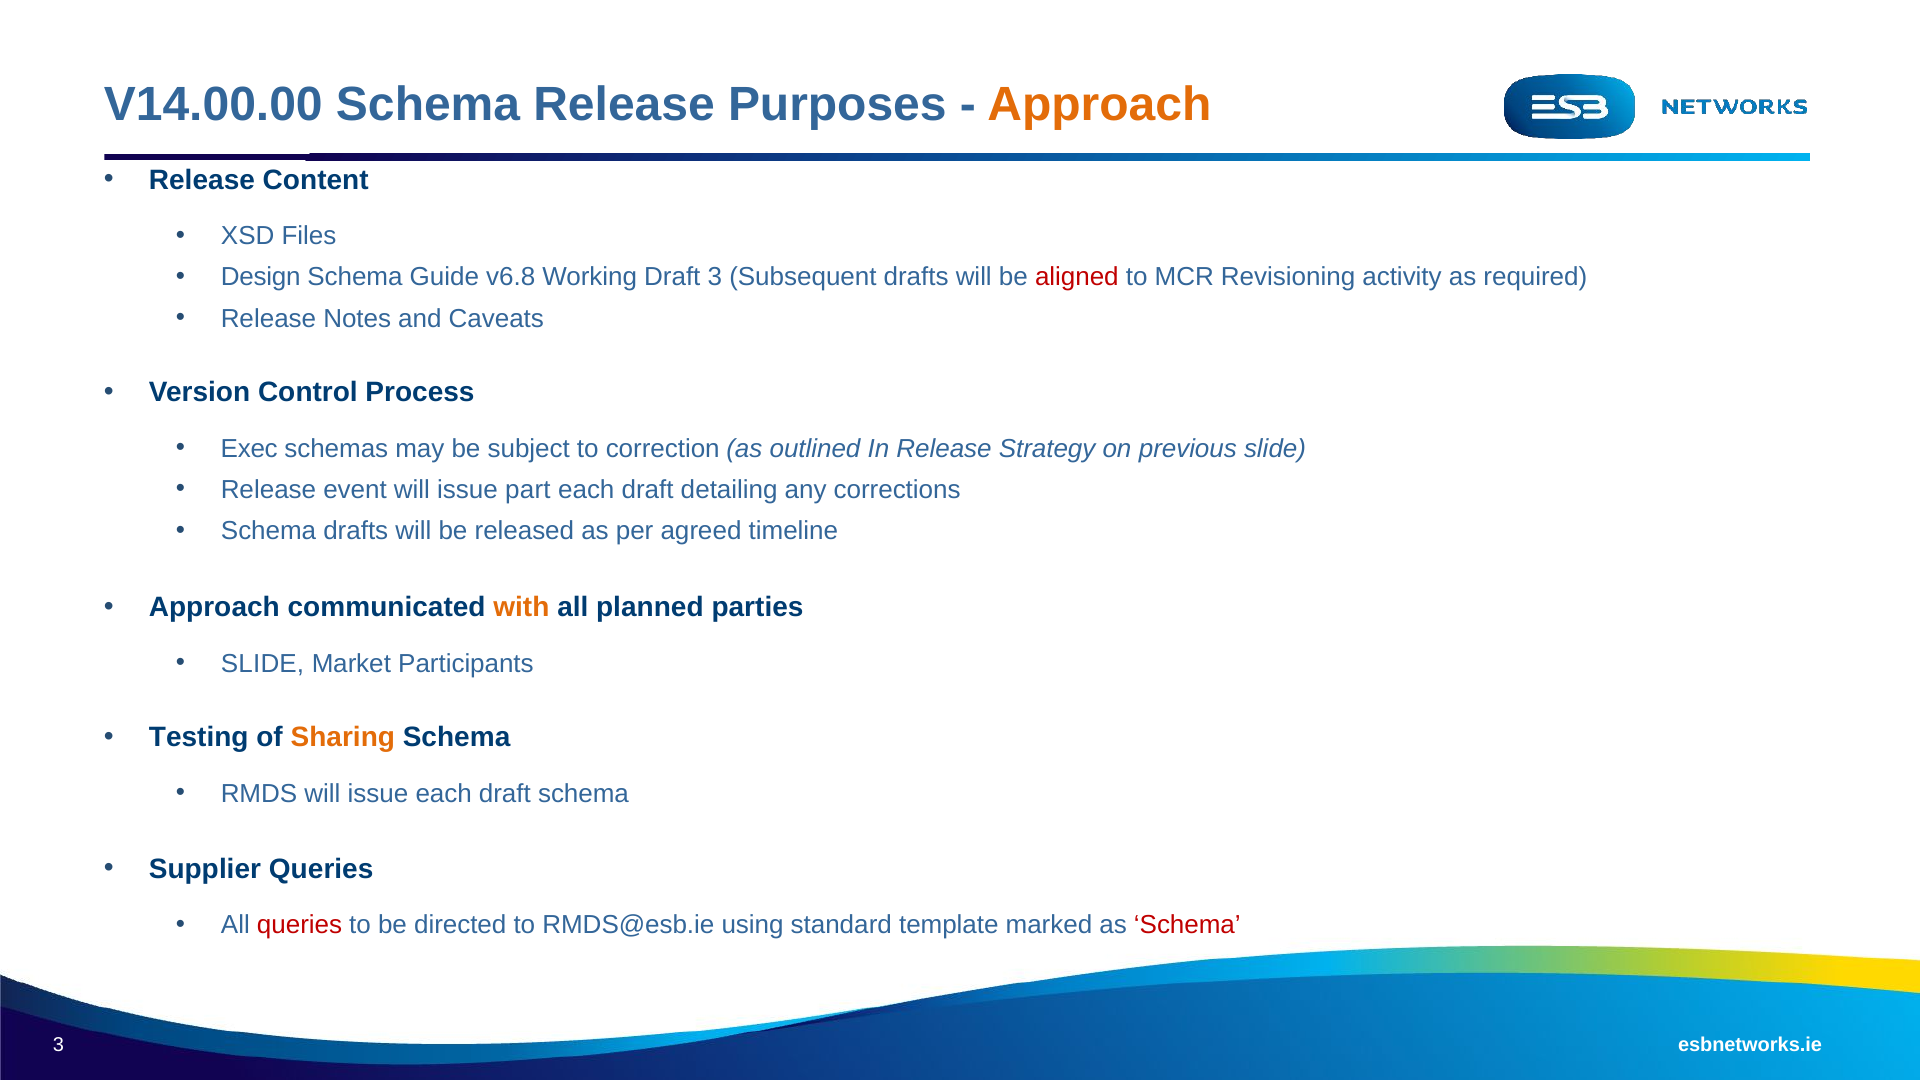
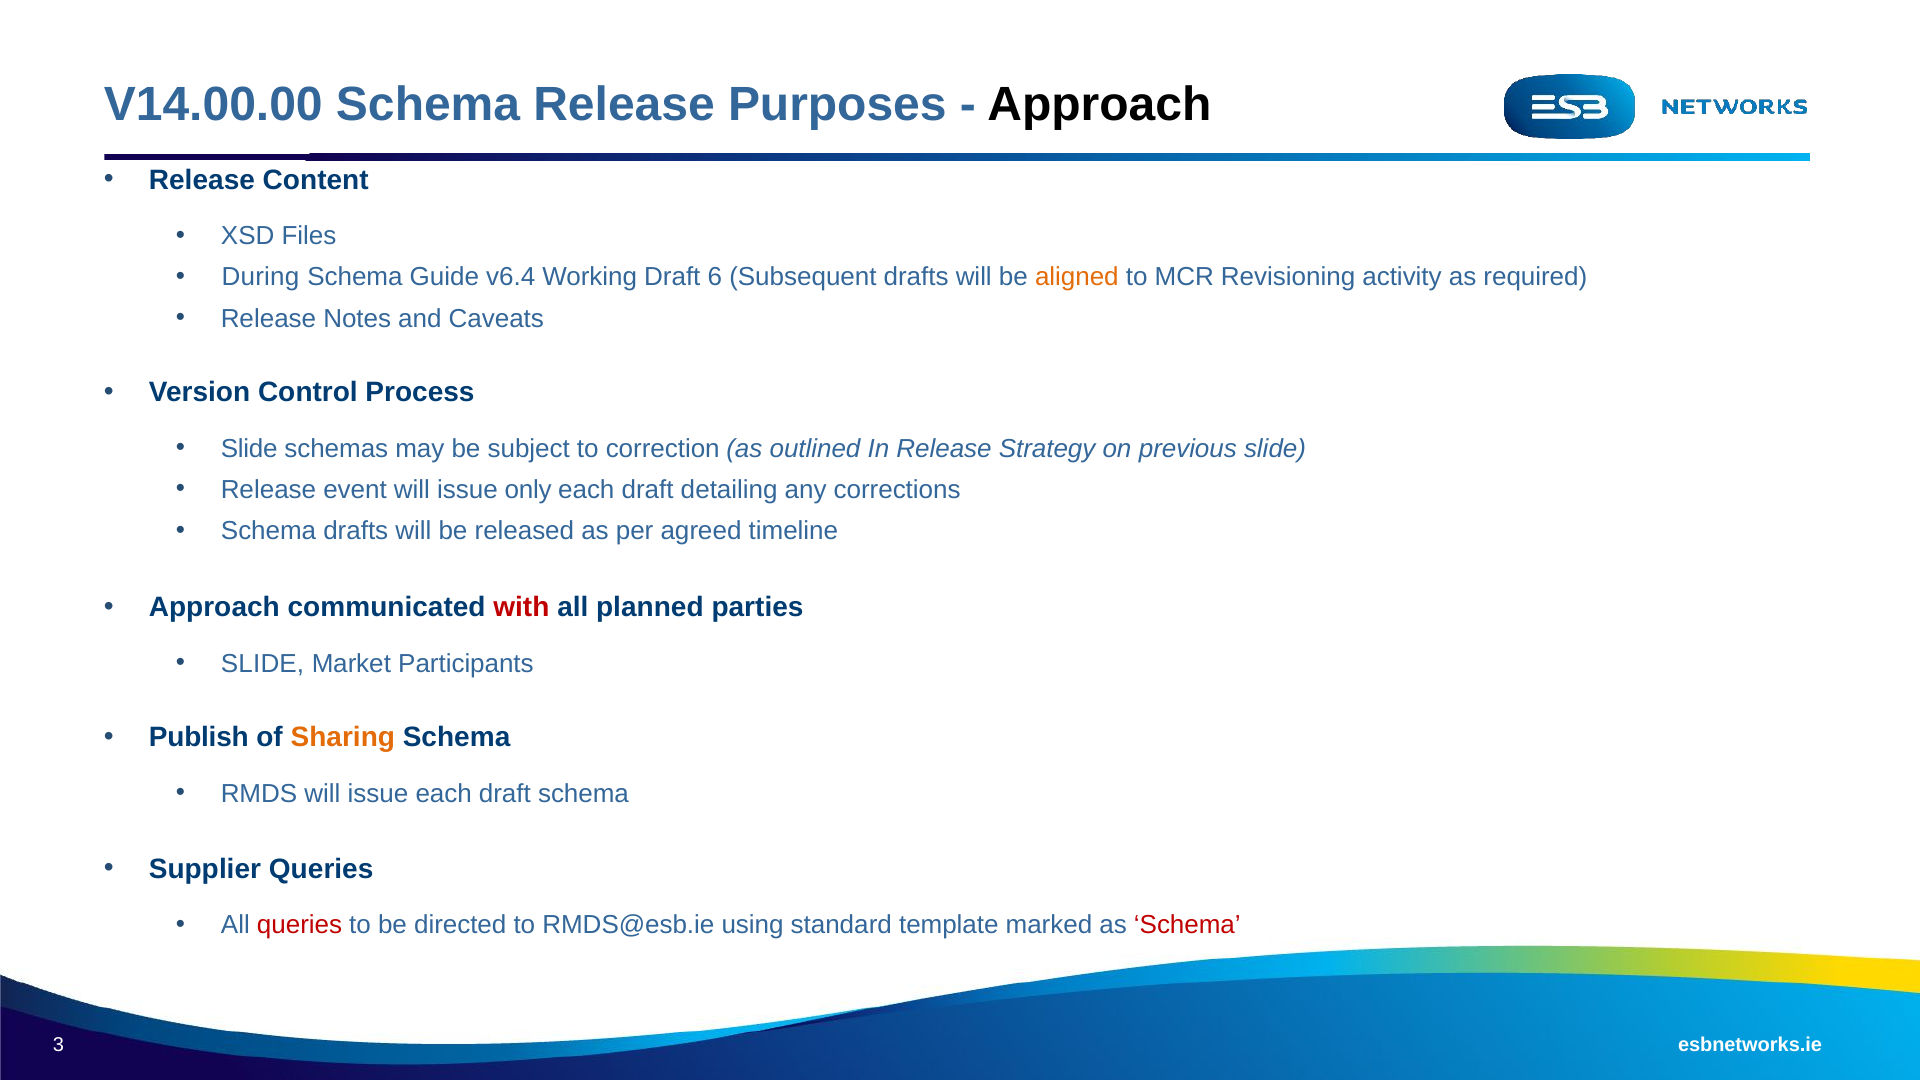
Approach at (1099, 104) colour: orange -> black
Design: Design -> During
v6.8: v6.8 -> v6.4
Draft 3: 3 -> 6
aligned colour: red -> orange
Exec at (249, 449): Exec -> Slide
part: part -> only
with colour: orange -> red
Testing: Testing -> Publish
